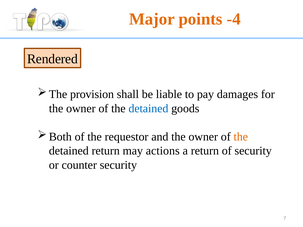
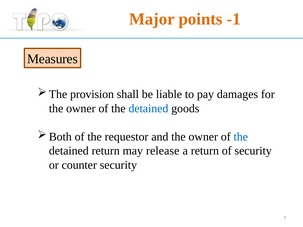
-4: -4 -> -1
Rendered: Rendered -> Measures
the at (241, 137) colour: orange -> blue
actions: actions -> release
